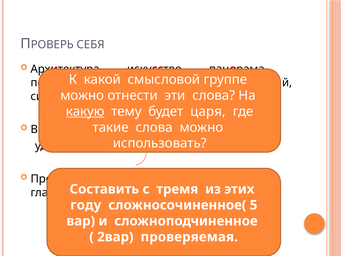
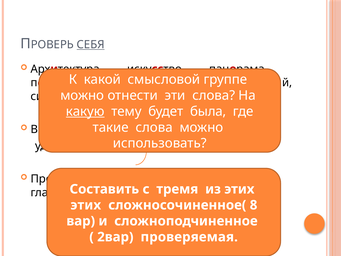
СЕБЯ underline: none -> present
царя: царя -> была
году at (86, 205): году -> этих
5: 5 -> 8
